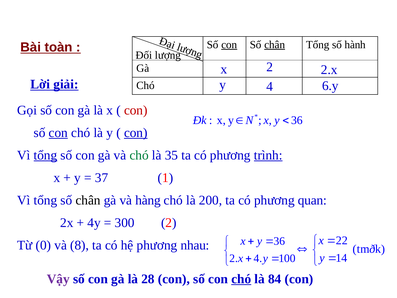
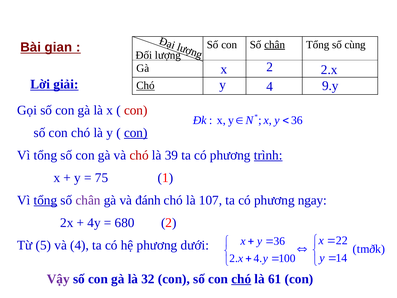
con at (229, 45) underline: present -> none
hành: hành -> cùng
toàn: toàn -> gian
6.y: 6.y -> 9.y
Chó at (145, 85) underline: none -> present
con at (58, 133) underline: present -> none
tổng at (45, 155) underline: present -> none
chó at (139, 155) colour: green -> red
35: 35 -> 39
37: 37 -> 75
tổng at (45, 200) underline: none -> present
chân at (88, 200) colour: black -> purple
hàng: hàng -> đánh
200: 200 -> 107
quan: quan -> ngay
300: 300 -> 680
0: 0 -> 5
và 8: 8 -> 4
nhau: nhau -> dưới
28: 28 -> 32
84: 84 -> 61
